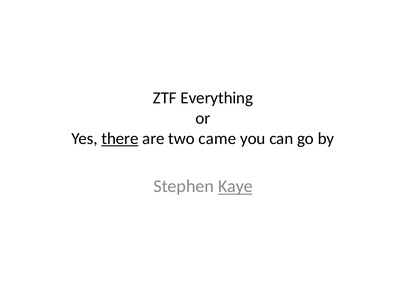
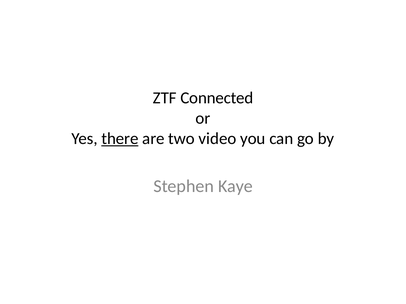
Everything: Everything -> Connected
came: came -> video
Kaye underline: present -> none
